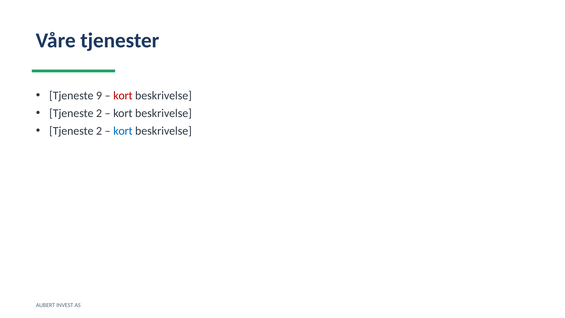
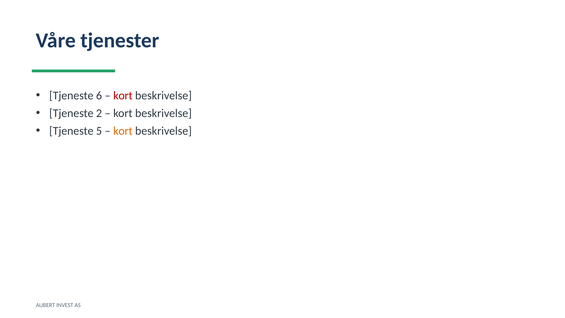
9: 9 -> 6
2 at (99, 131): 2 -> 5
kort at (123, 131) colour: blue -> orange
